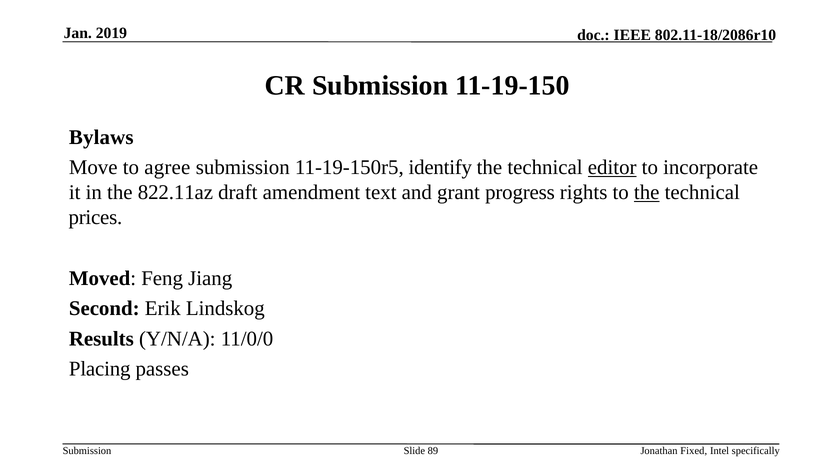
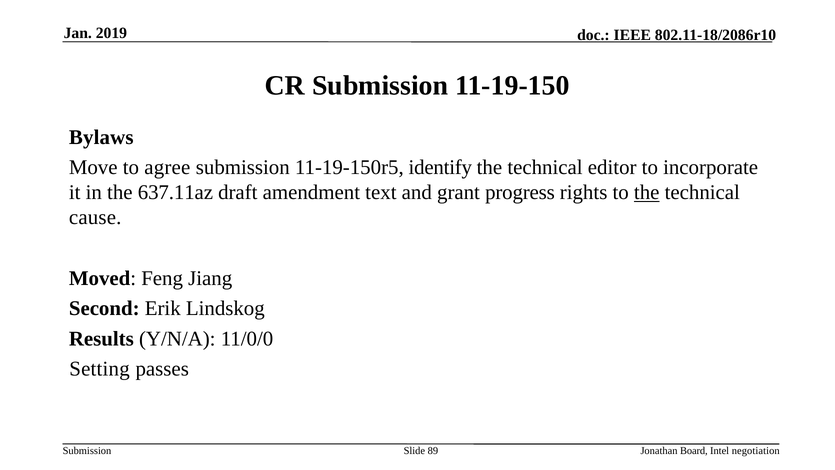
editor underline: present -> none
822.11az: 822.11az -> 637.11az
prices: prices -> cause
Placing: Placing -> Setting
Fixed: Fixed -> Board
specifically: specifically -> negotiation
